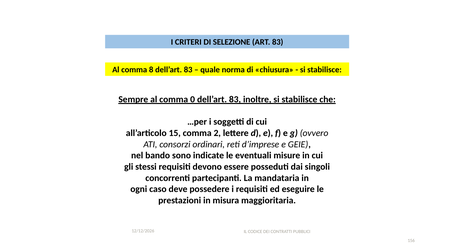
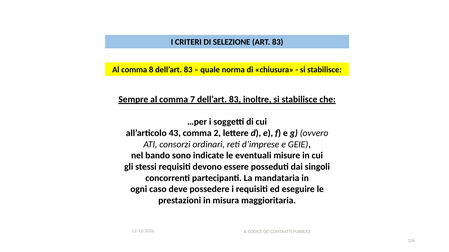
0: 0 -> 7
15: 15 -> 43
